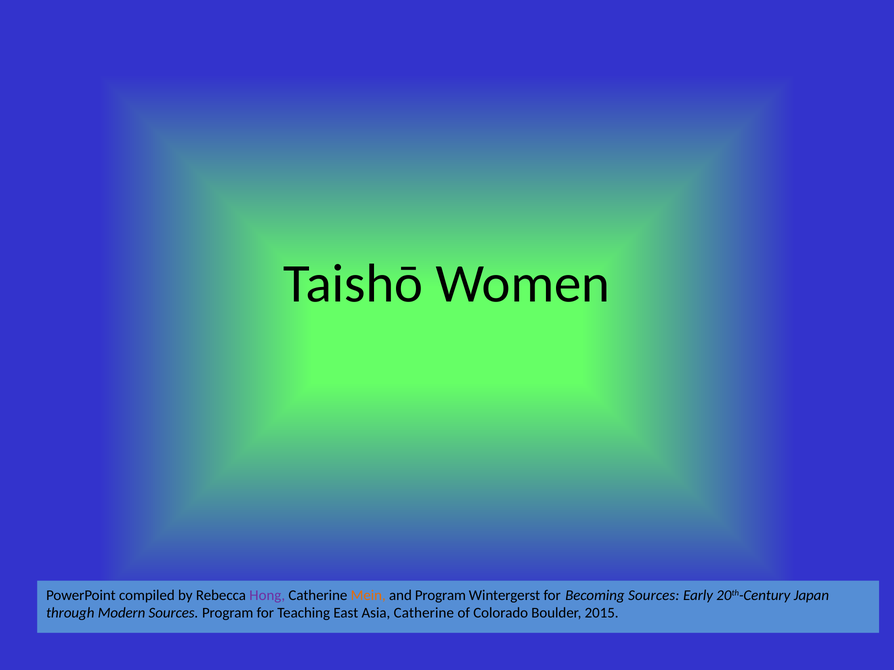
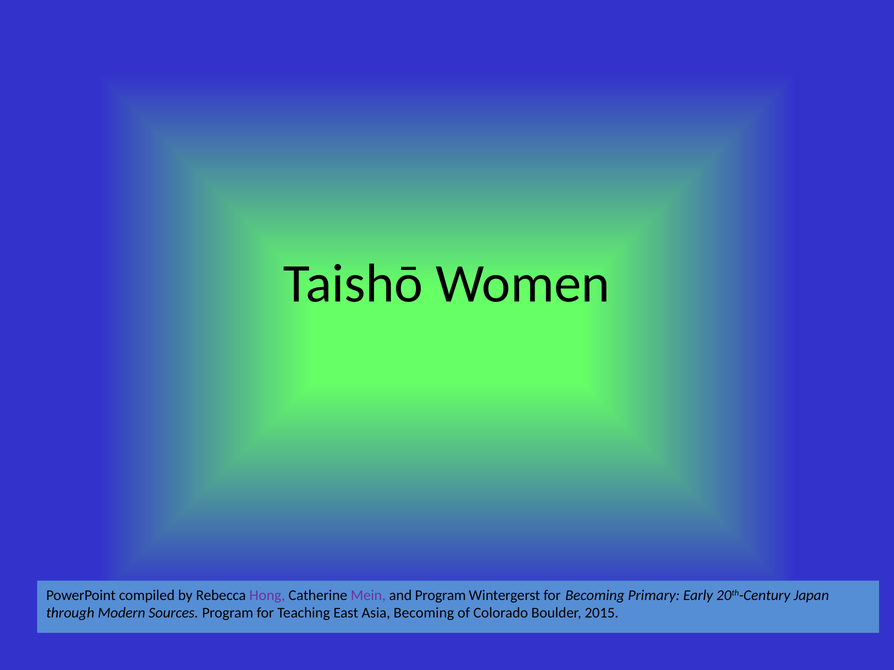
Mein colour: orange -> purple
Becoming Sources: Sources -> Primary
Asia Catherine: Catherine -> Becoming
